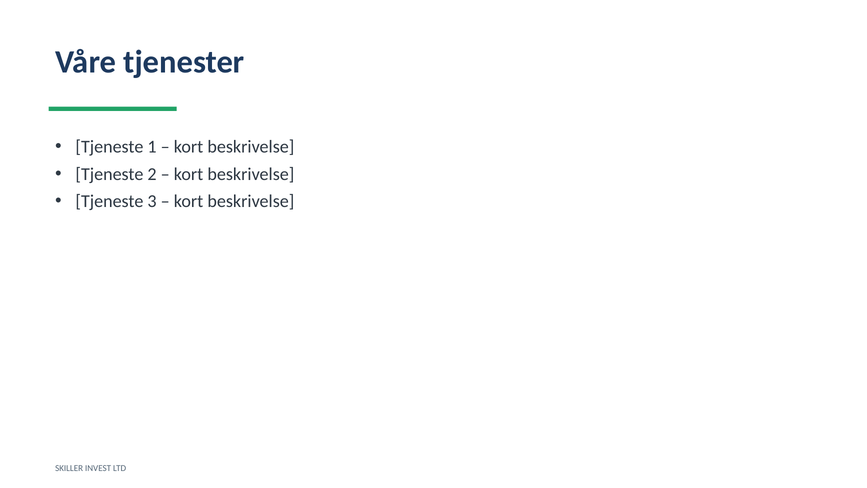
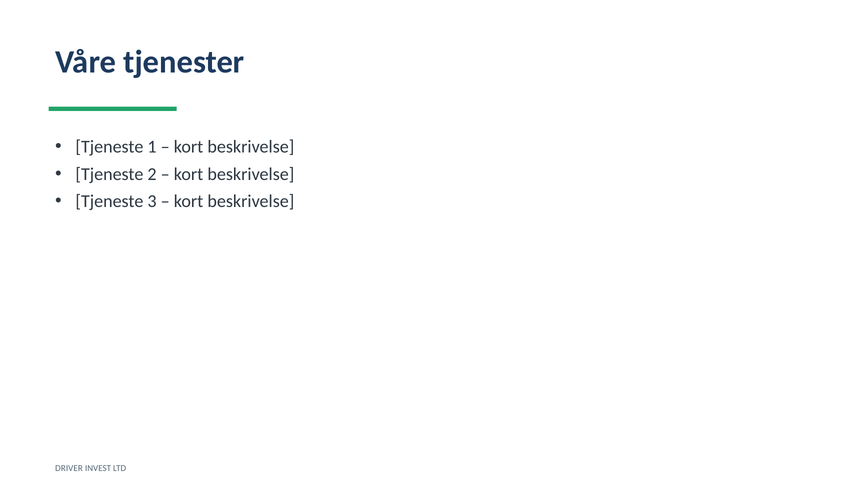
SKILLER: SKILLER -> DRIVER
